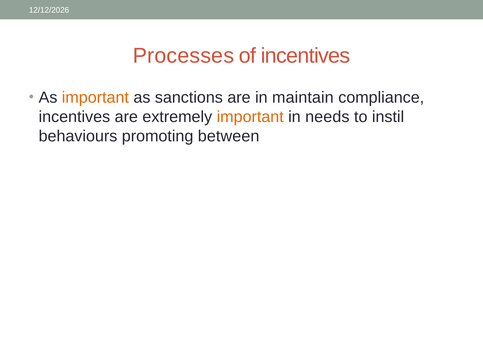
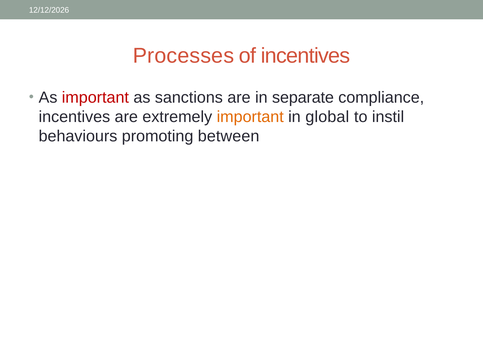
important at (95, 98) colour: orange -> red
maintain: maintain -> separate
needs: needs -> global
